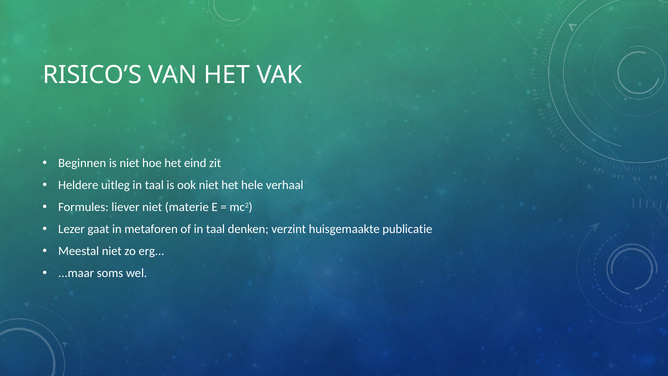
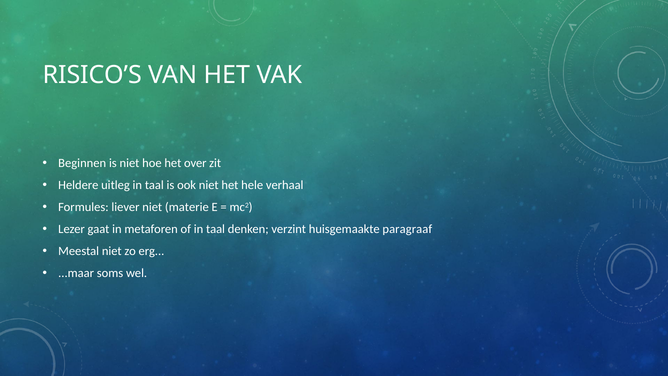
eind: eind -> over
publicatie: publicatie -> paragraaf
